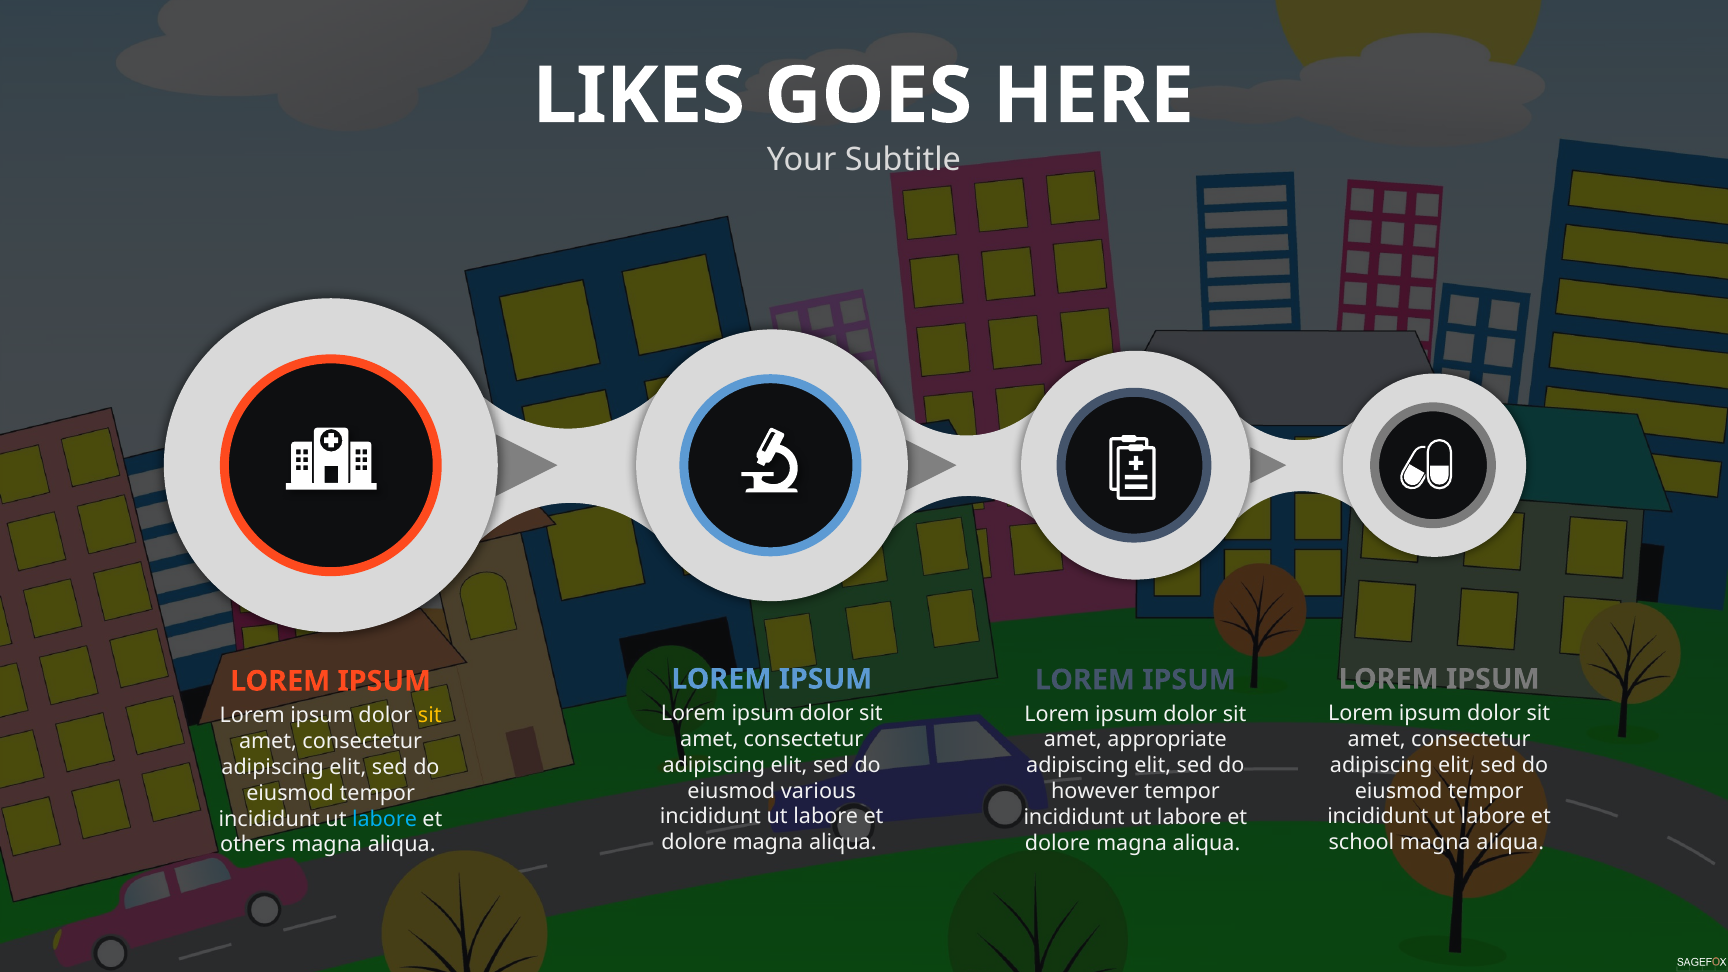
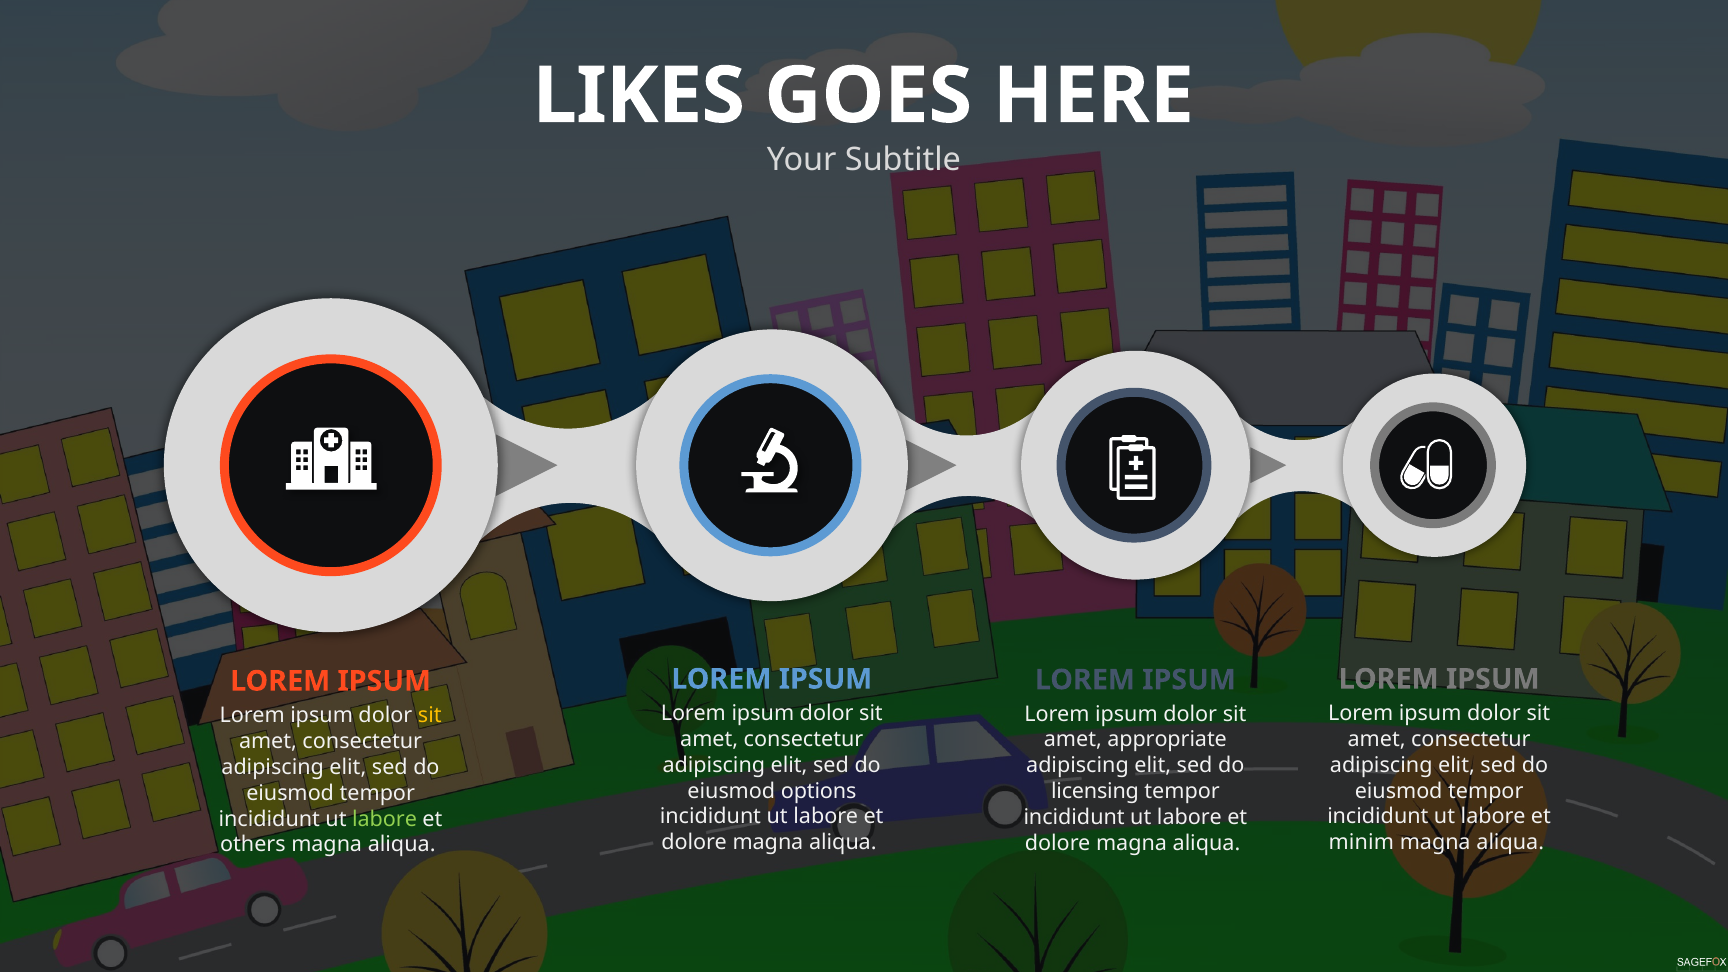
various: various -> options
however: however -> licensing
labore at (385, 819) colour: light blue -> light green
school: school -> minim
